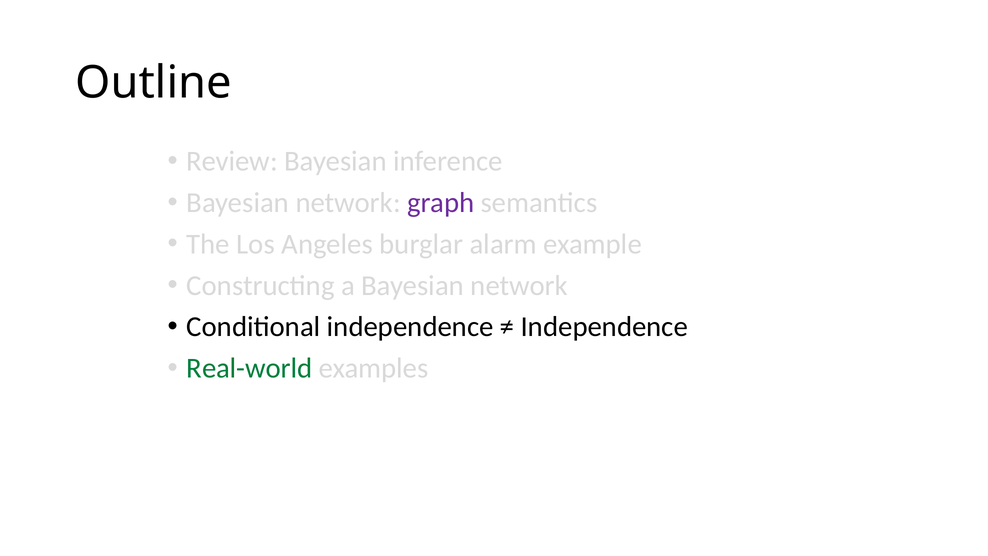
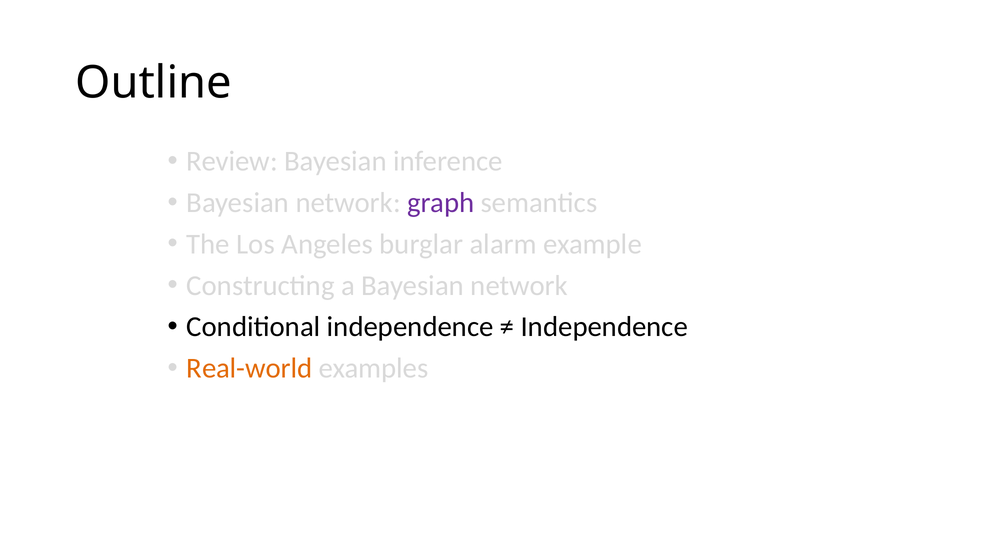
Real-world colour: green -> orange
